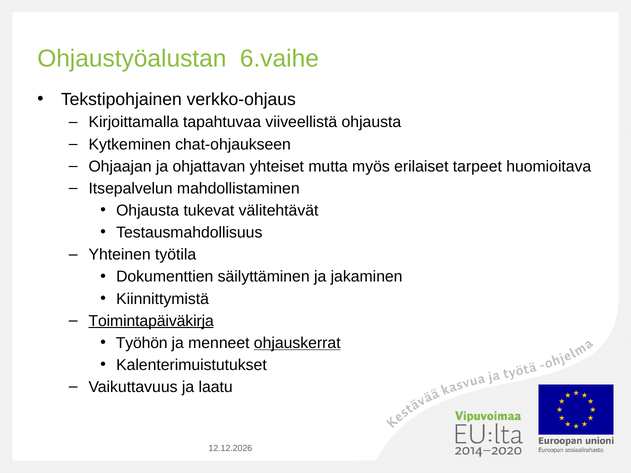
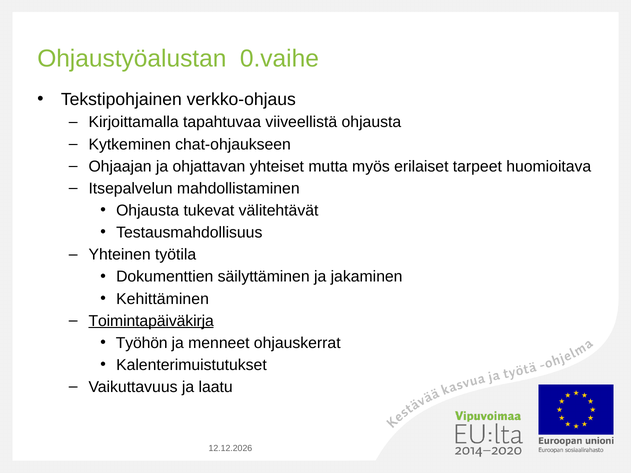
6.vaihe: 6.vaihe -> 0.vaihe
Kiinnittymistä: Kiinnittymistä -> Kehittäminen
ohjauskerrat underline: present -> none
